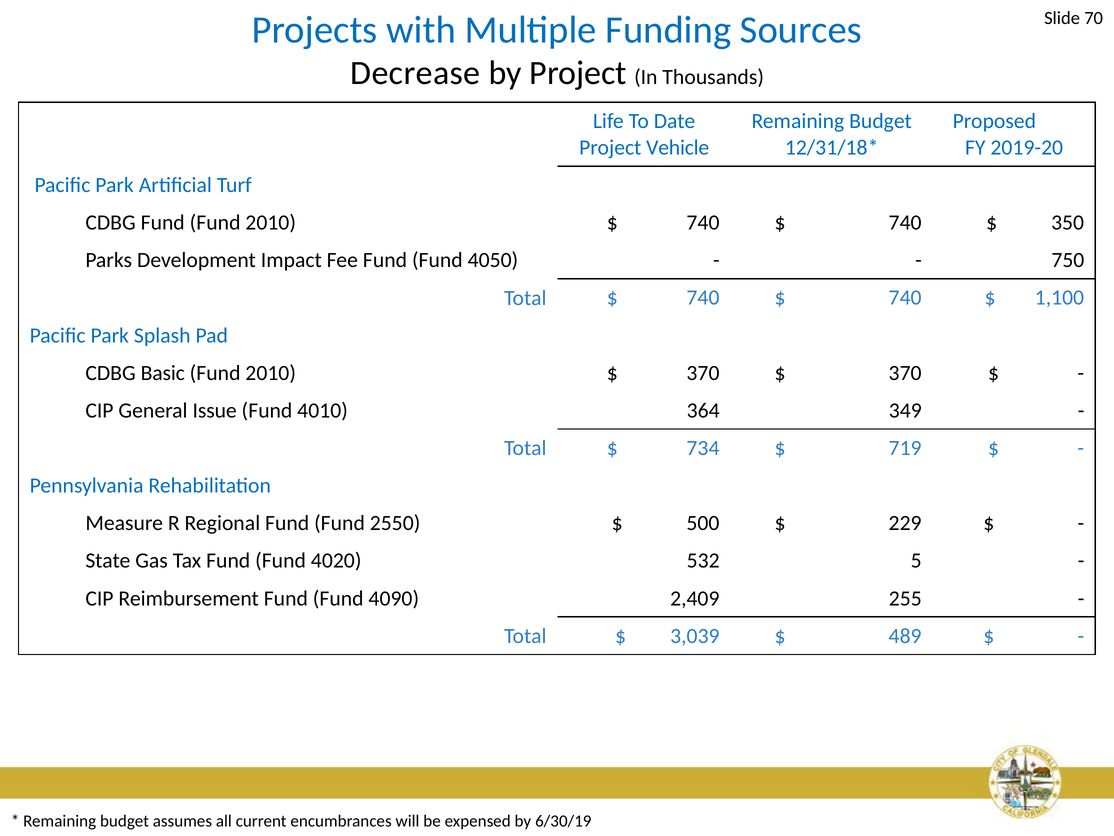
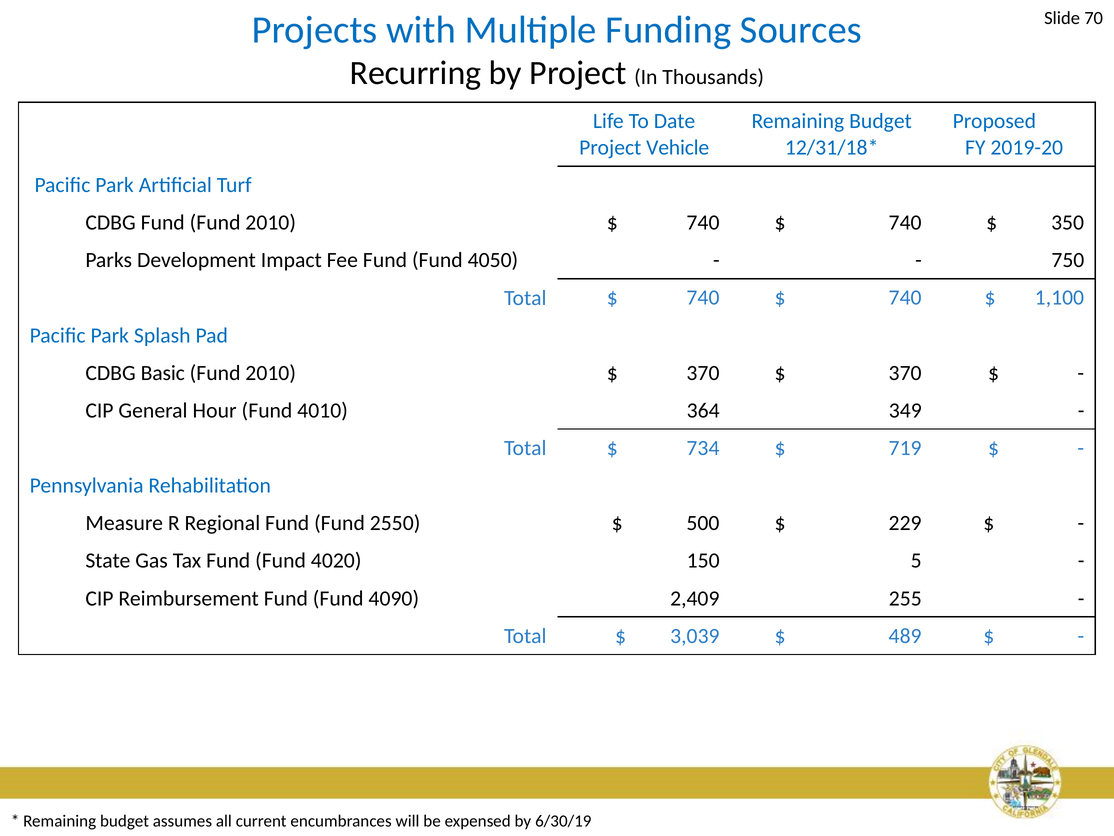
Decrease: Decrease -> Recurring
Issue: Issue -> Hour
532: 532 -> 150
